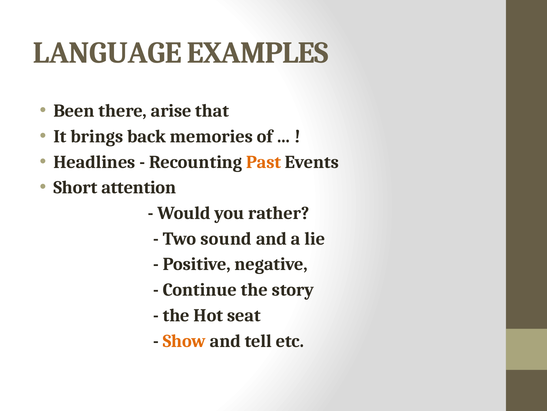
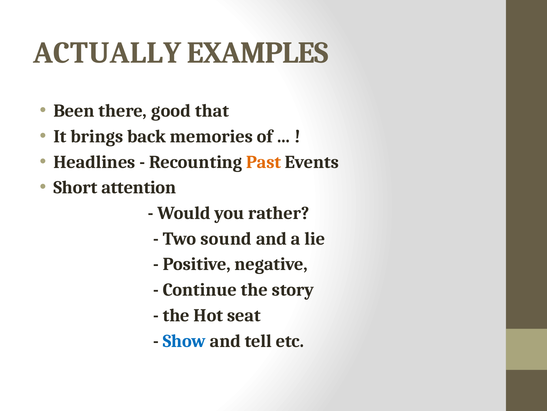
LANGUAGE: LANGUAGE -> ACTUALLY
arise: arise -> good
Show colour: orange -> blue
